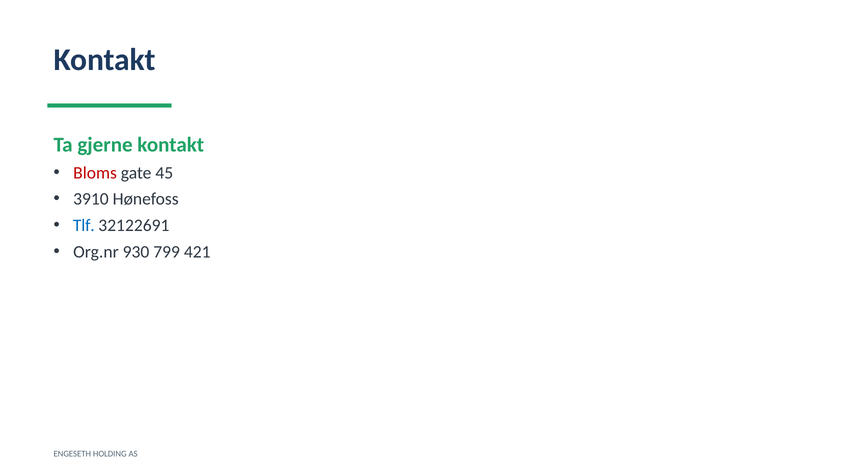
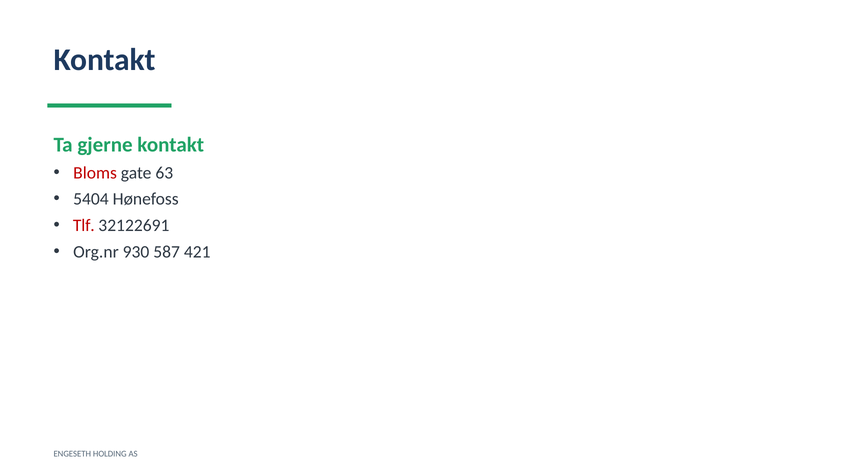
45: 45 -> 63
3910: 3910 -> 5404
Tlf colour: blue -> red
799: 799 -> 587
